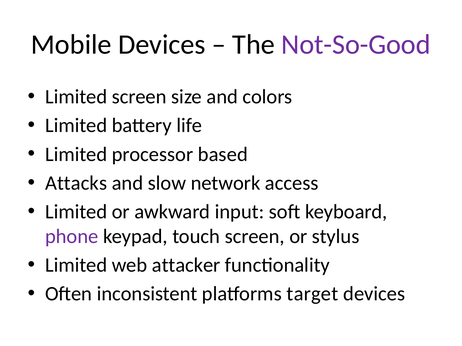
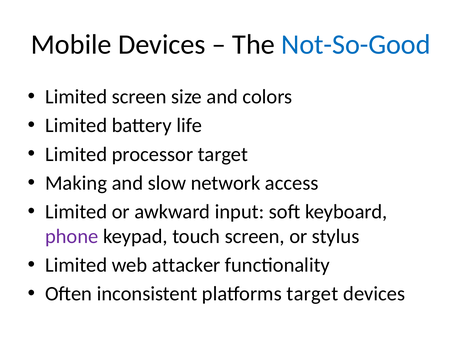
Not-So-Good colour: purple -> blue
processor based: based -> target
Attacks: Attacks -> Making
